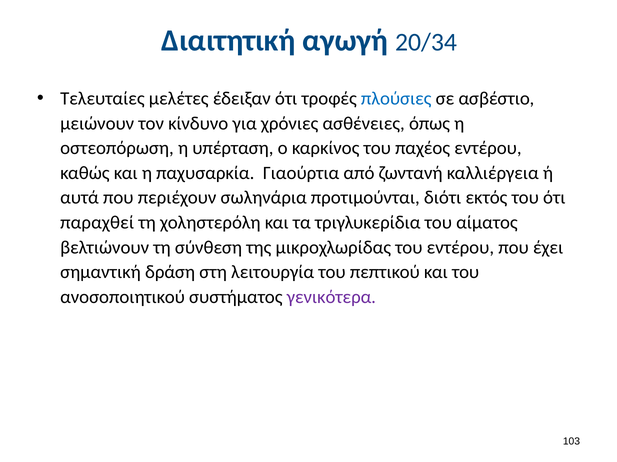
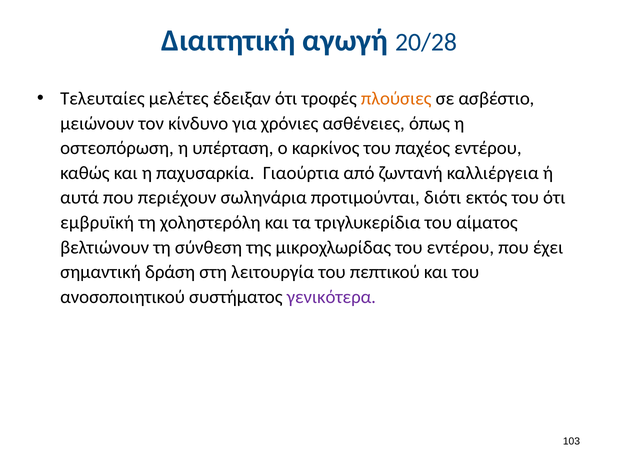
20/34: 20/34 -> 20/28
πλούσιες colour: blue -> orange
παραχθεί: παραχθεί -> εμβρυϊκή
